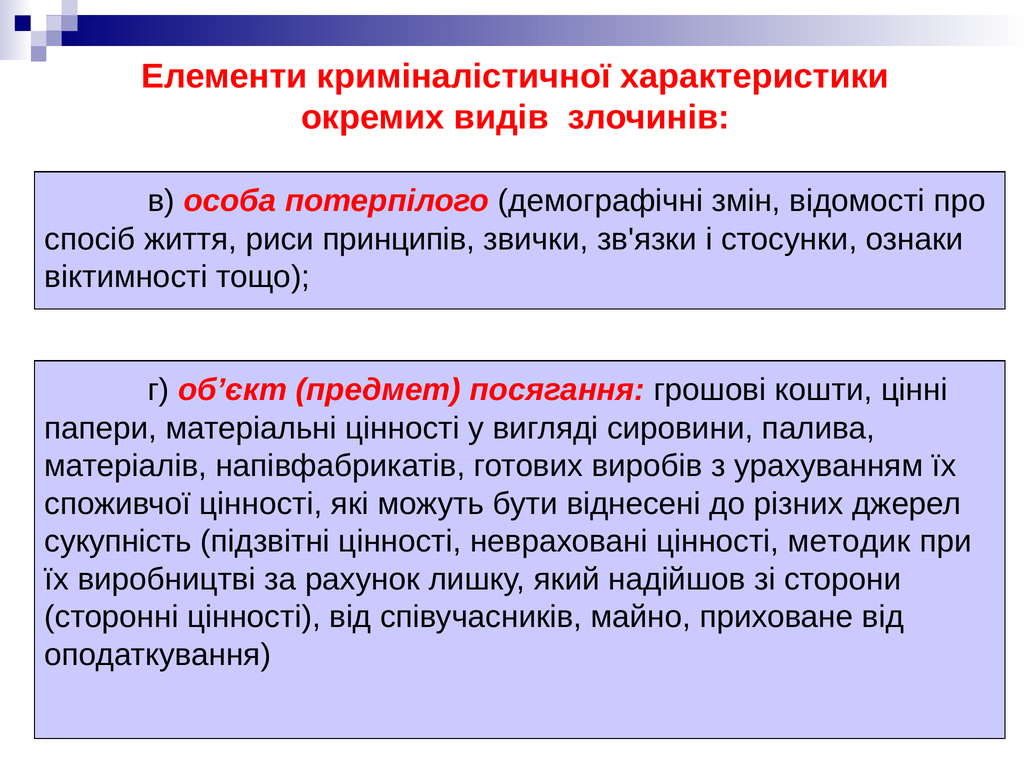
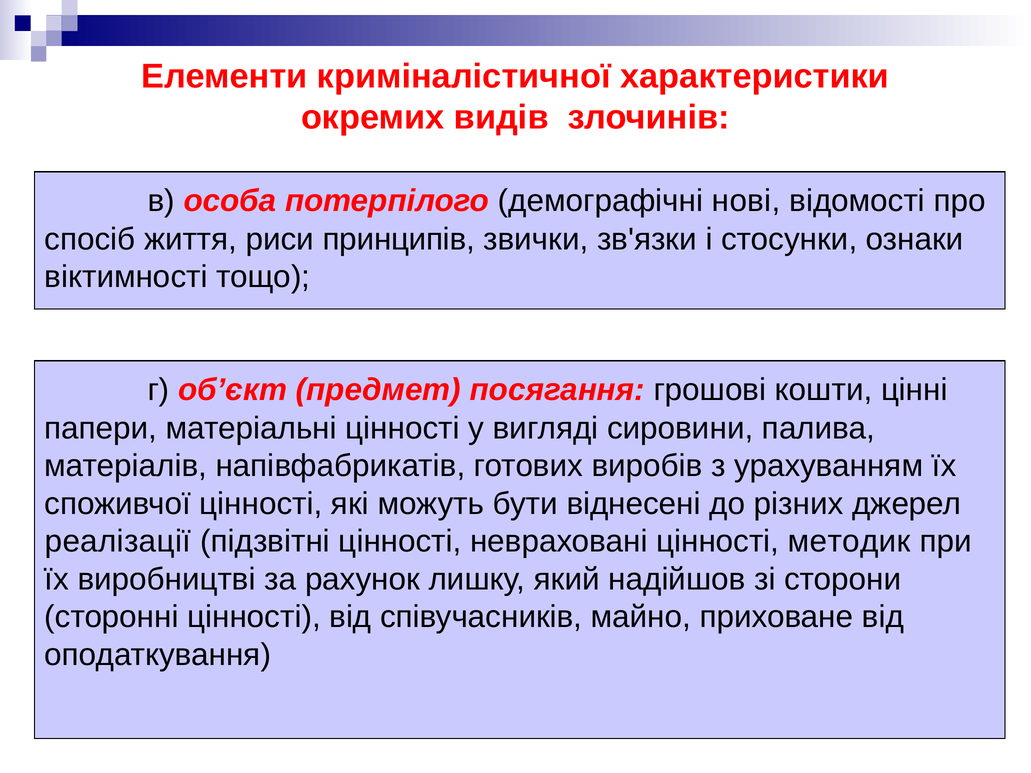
змін: змін -> нові
сукупність: сукупність -> реалізації
